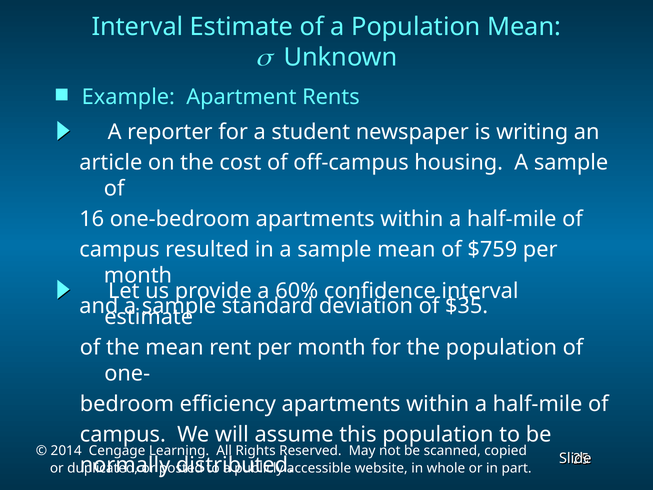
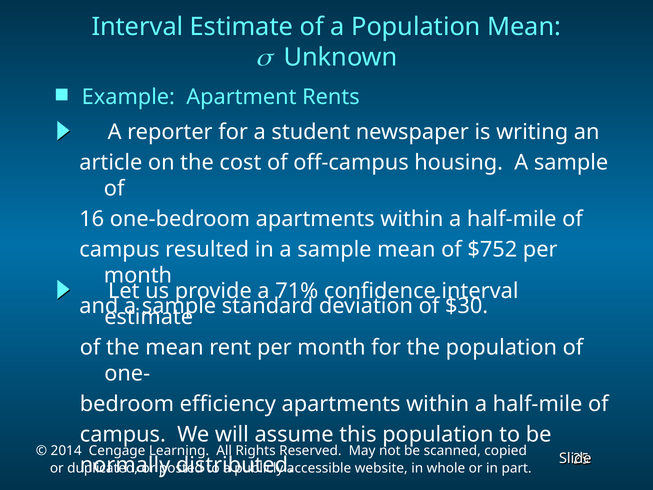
$759: $759 -> $752
60%: 60% -> 71%
$35: $35 -> $30
